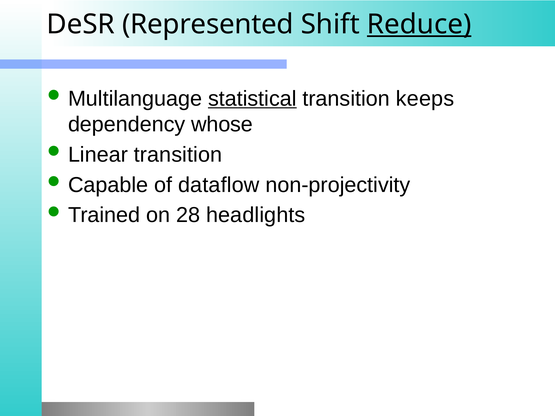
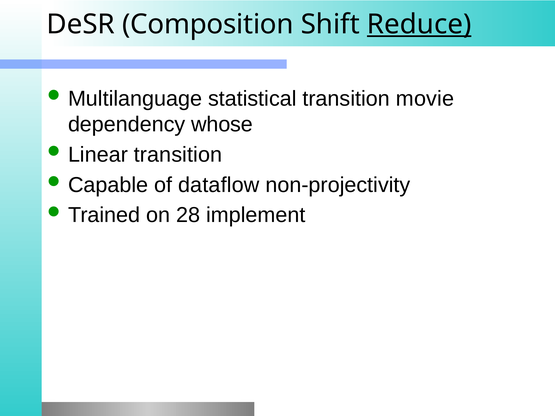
Represented: Represented -> Composition
statistical underline: present -> none
keeps: keeps -> movie
headlights: headlights -> implement
